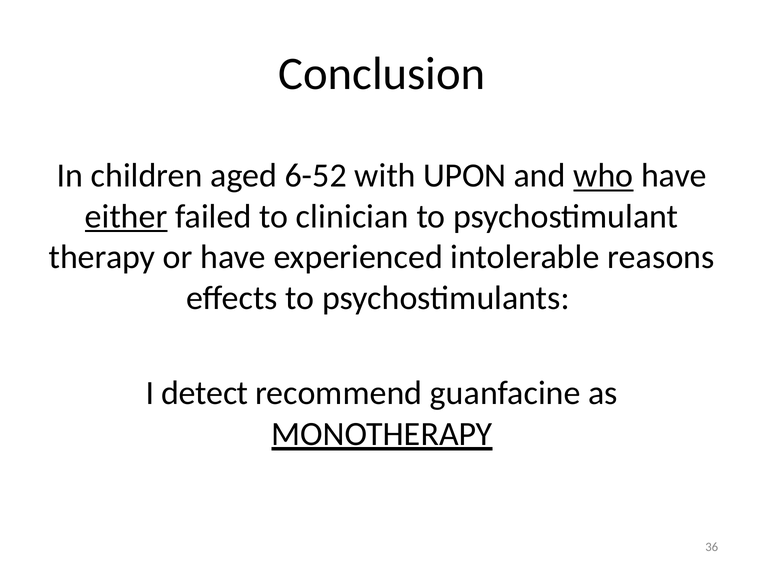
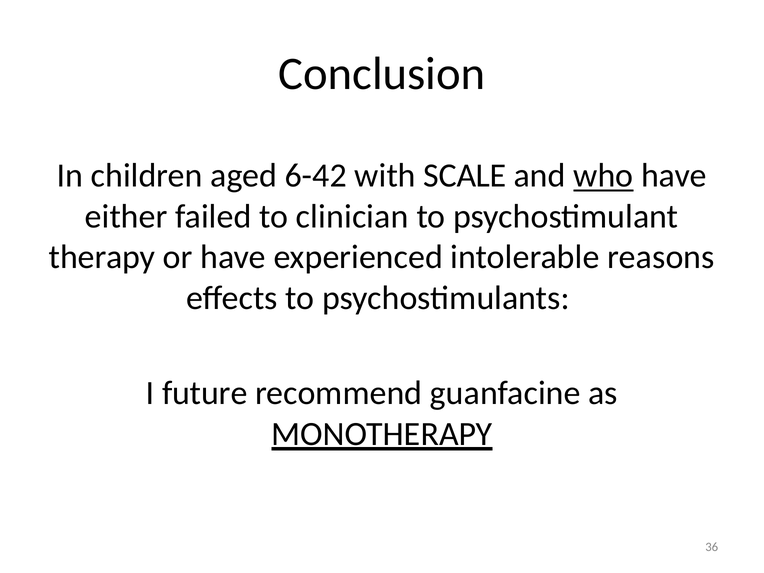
6-52: 6-52 -> 6-42
UPON: UPON -> SCALE
either underline: present -> none
detect: detect -> future
